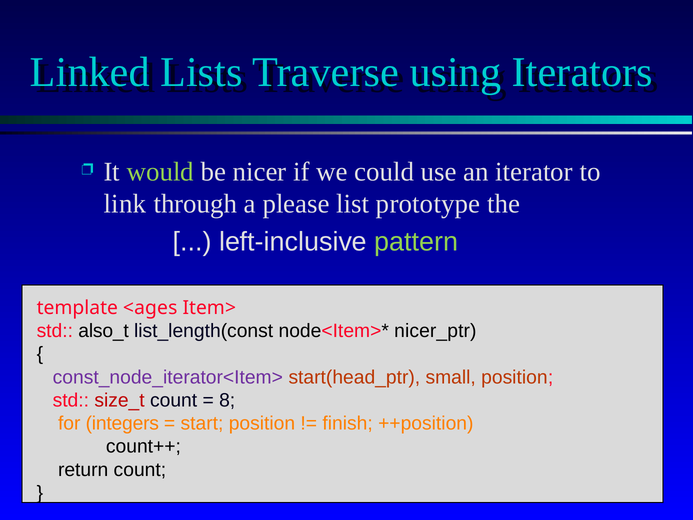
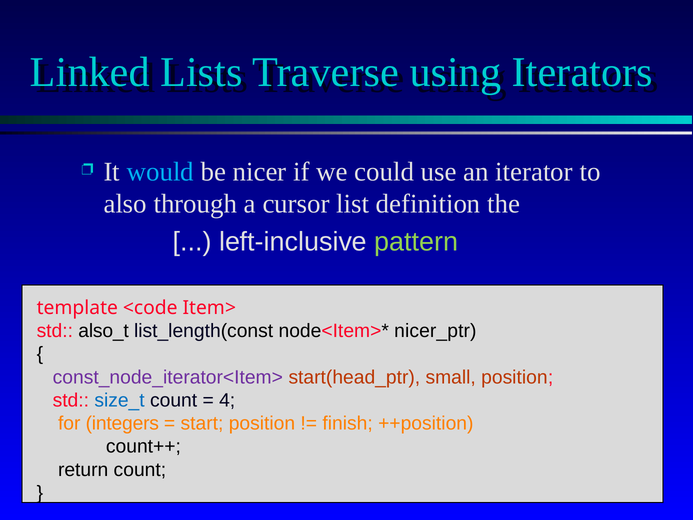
would colour: light green -> light blue
link: link -> also
please: please -> cursor
prototype: prototype -> definition
<ages: <ages -> <code
size_t colour: red -> blue
8: 8 -> 4
